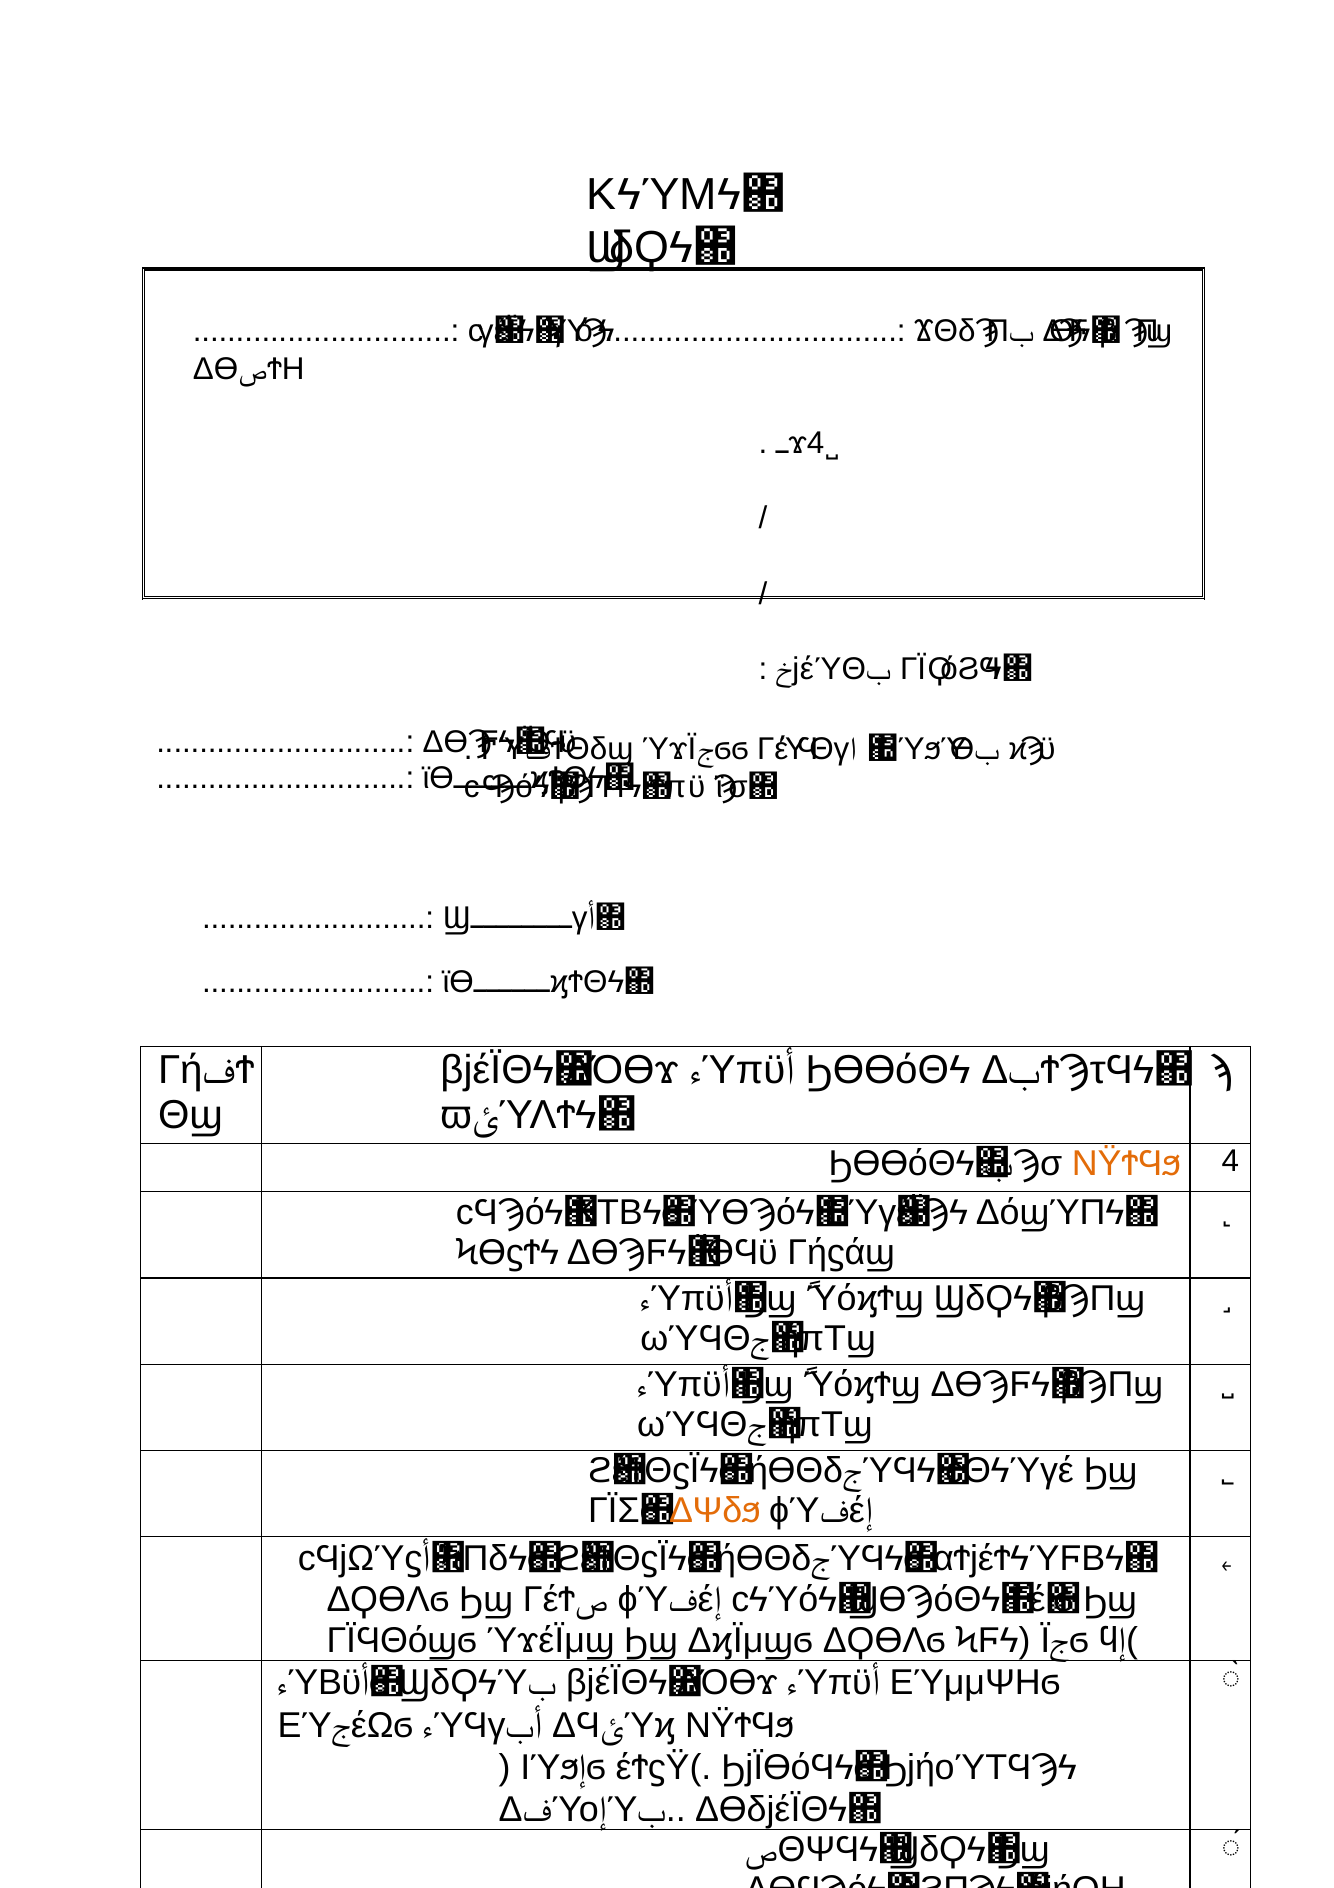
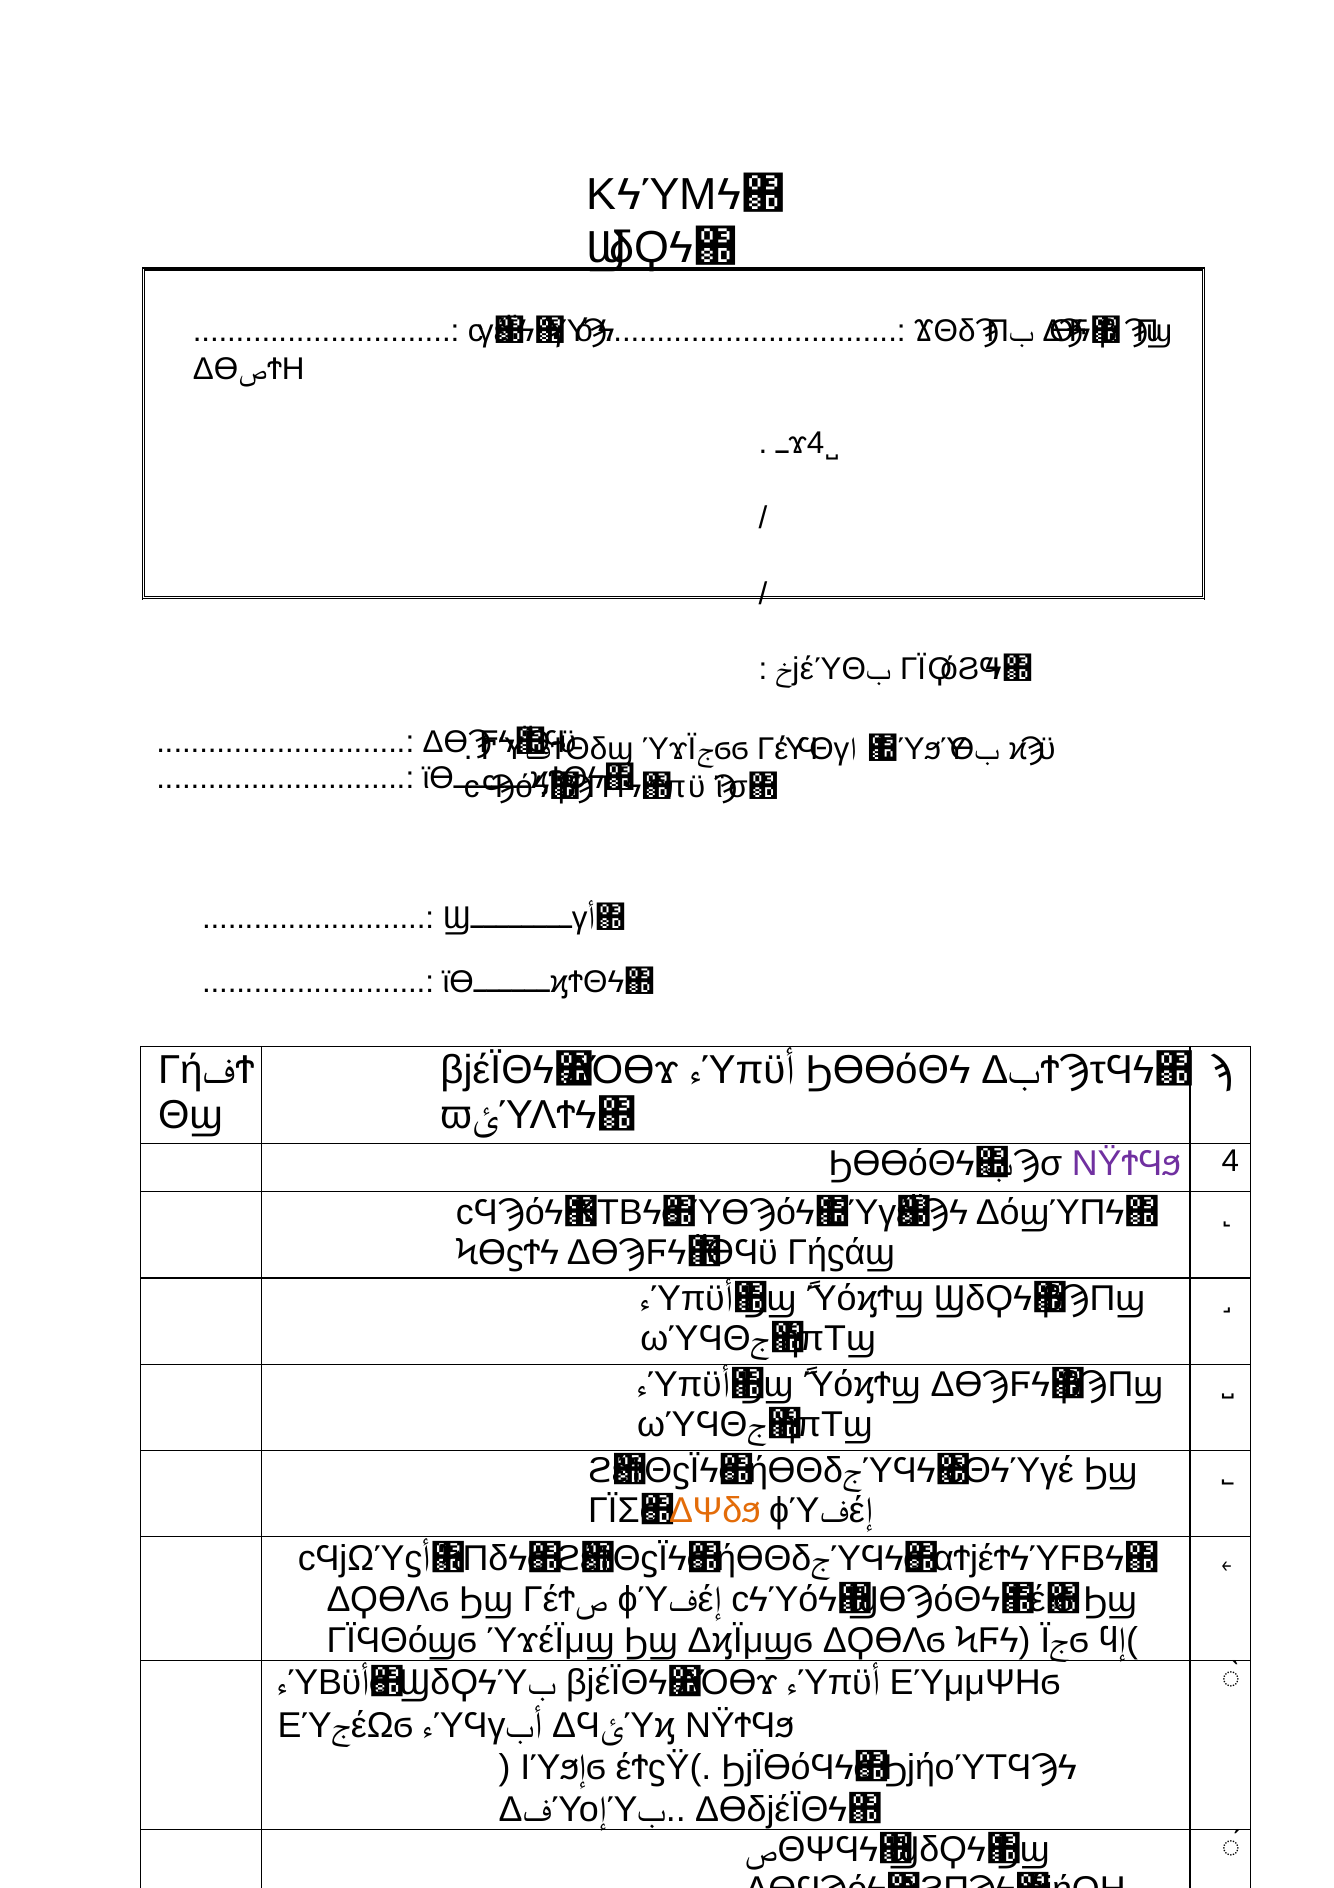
ΝΫϮϤϧ at (1126, 1164) colour: orange -> purple
